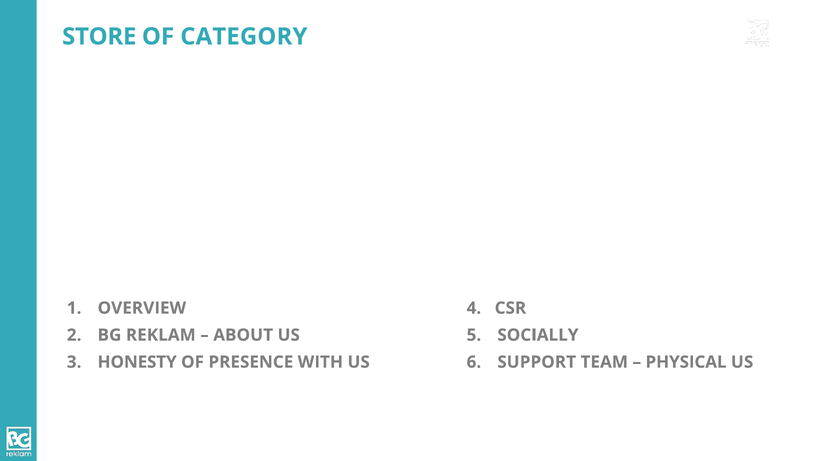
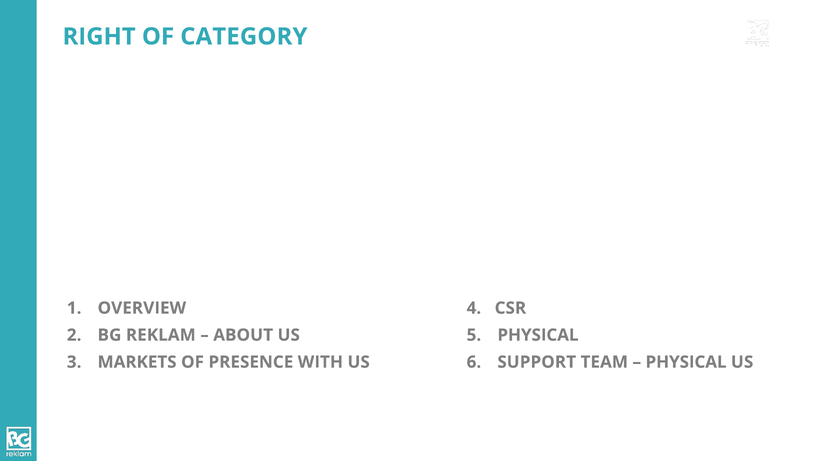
STORE: STORE -> RIGHT
SOCIALLY at (538, 335): SOCIALLY -> PHYSICAL
HONESTY: HONESTY -> MARKETS
